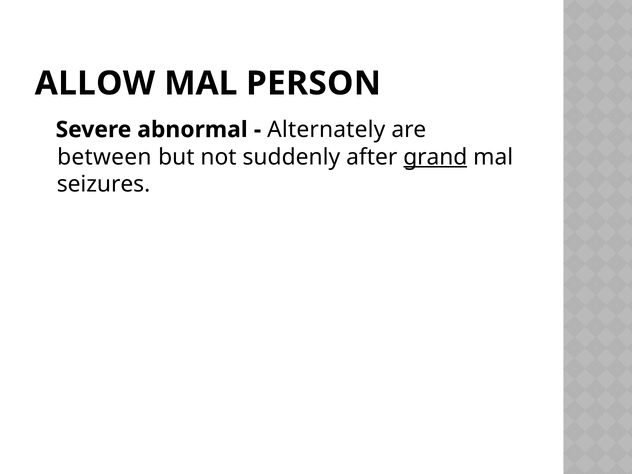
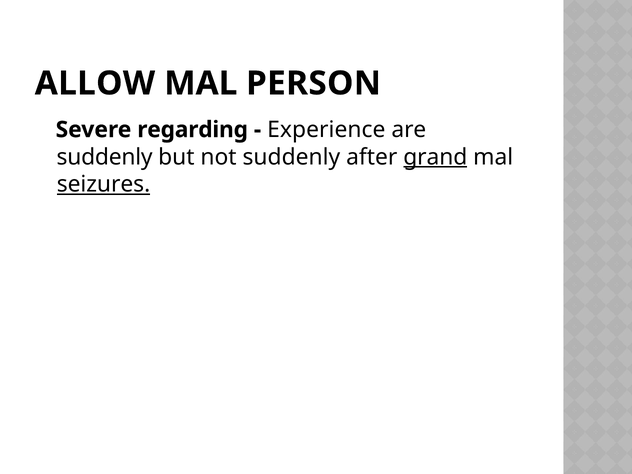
abnormal: abnormal -> regarding
Alternately: Alternately -> Experience
between at (104, 157): between -> suddenly
seizures underline: none -> present
